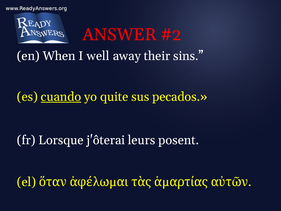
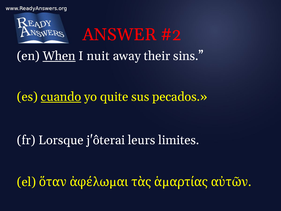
When underline: none -> present
well: well -> nuit
posent: posent -> limites
